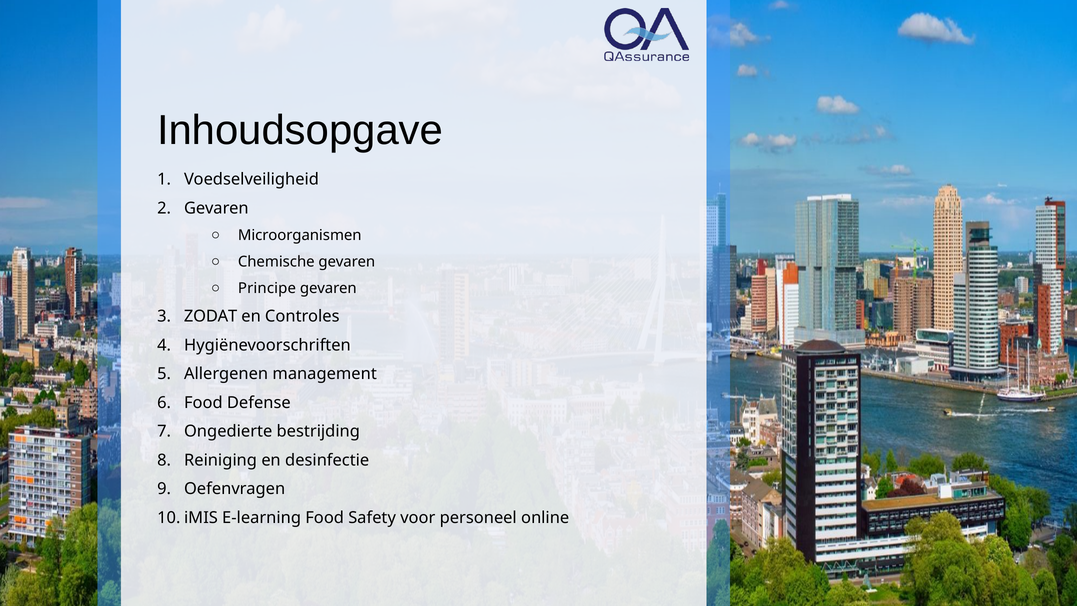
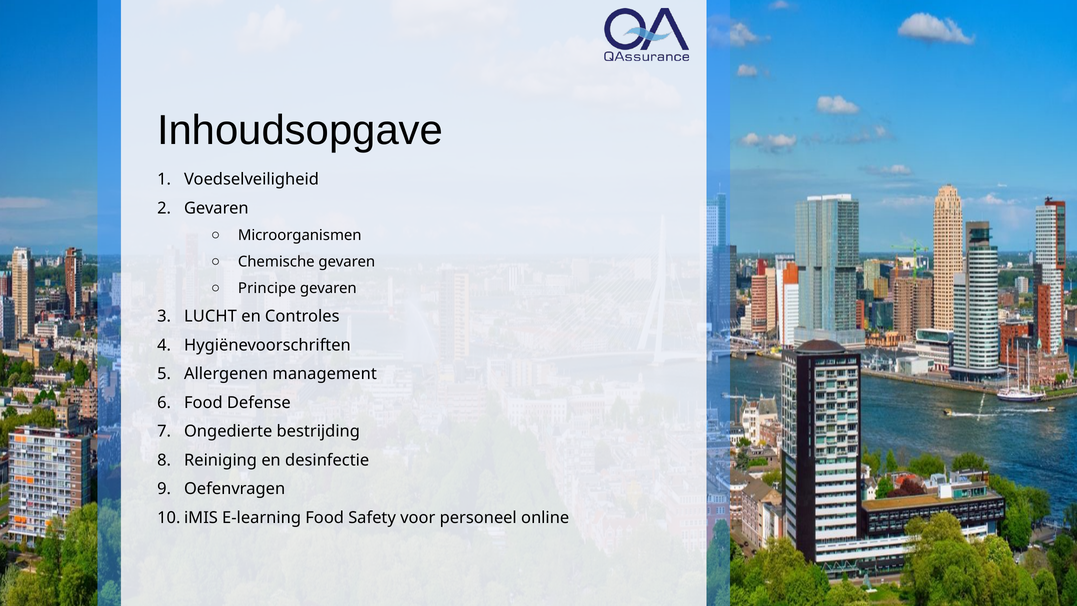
ZODAT: ZODAT -> LUCHT
